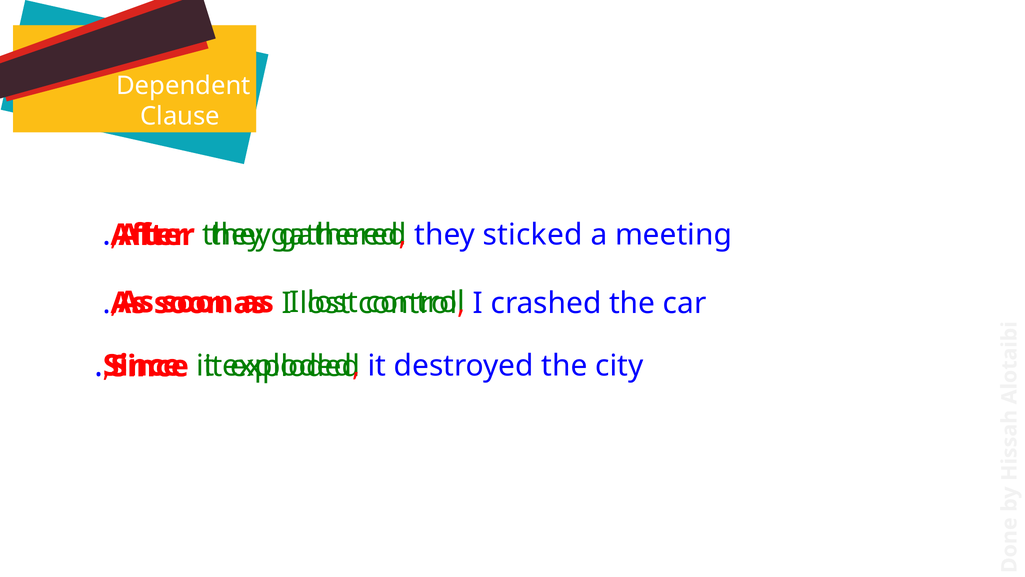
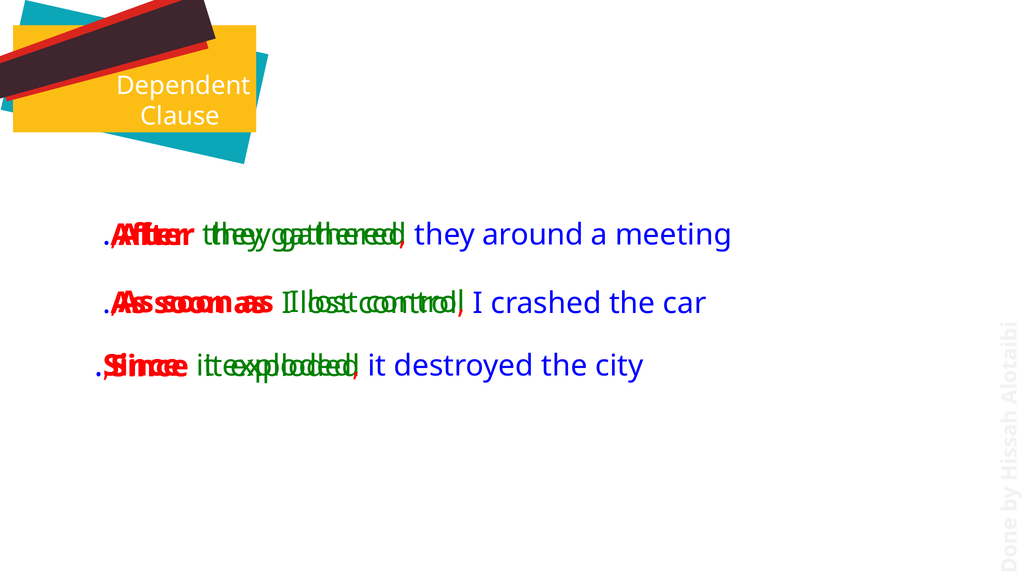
sticked: sticked -> around
